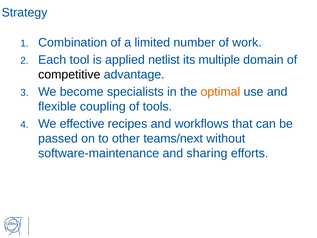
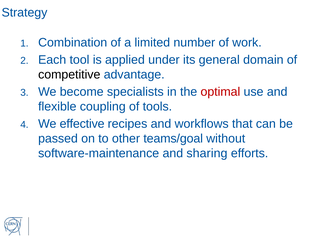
netlist: netlist -> under
multiple: multiple -> general
optimal colour: orange -> red
teams/next: teams/next -> teams/goal
